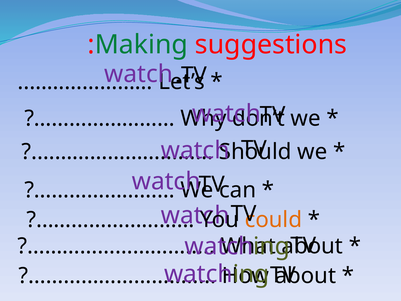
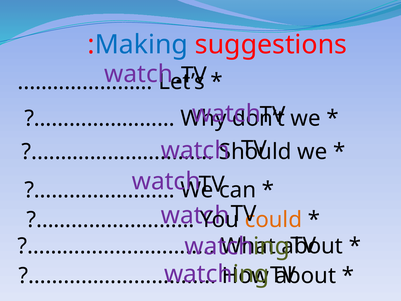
Making colour: green -> blue
